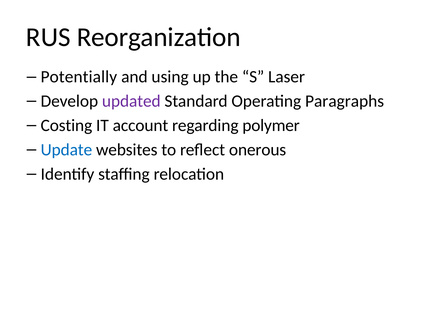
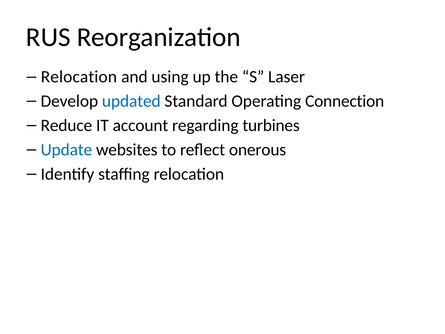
Potentially at (79, 77): Potentially -> Relocation
updated colour: purple -> blue
Paragraphs: Paragraphs -> Connection
Costing: Costing -> Reduce
polymer: polymer -> turbines
